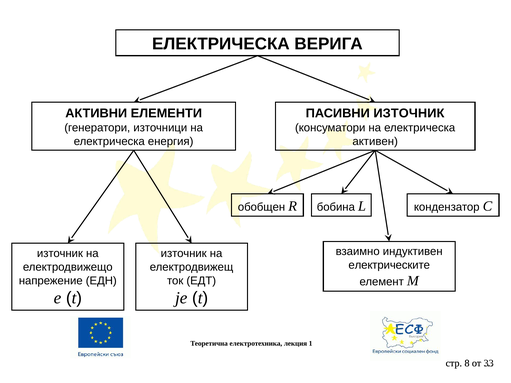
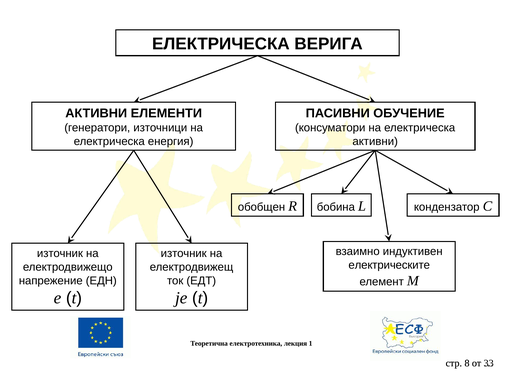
ПАСИВНИ ИЗТОЧНИК: ИЗТОЧНИК -> ОБУЧЕНИЕ
активен at (375, 141): активен -> активни
